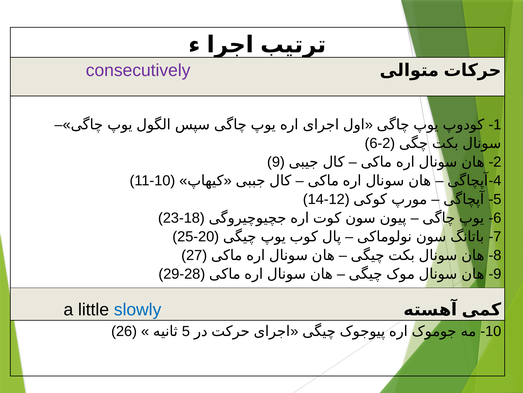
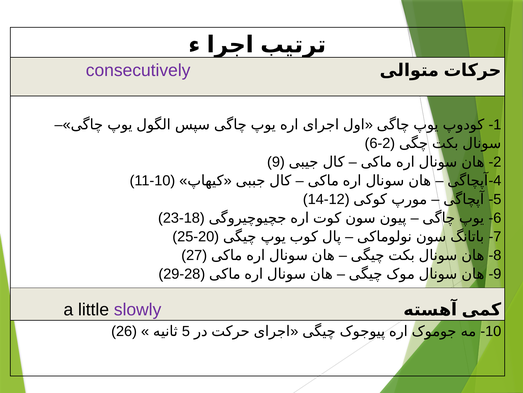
slowly colour: blue -> purple
